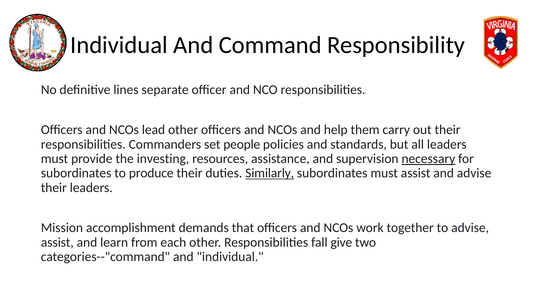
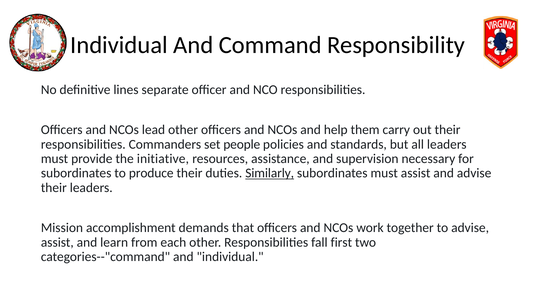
investing: investing -> initiative
necessary underline: present -> none
give: give -> first
